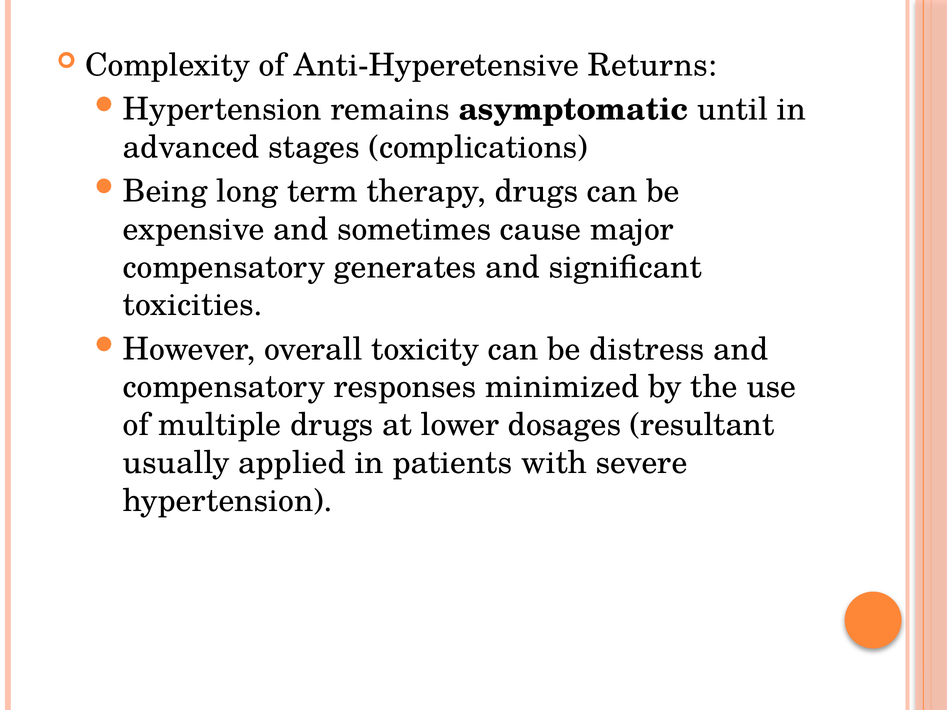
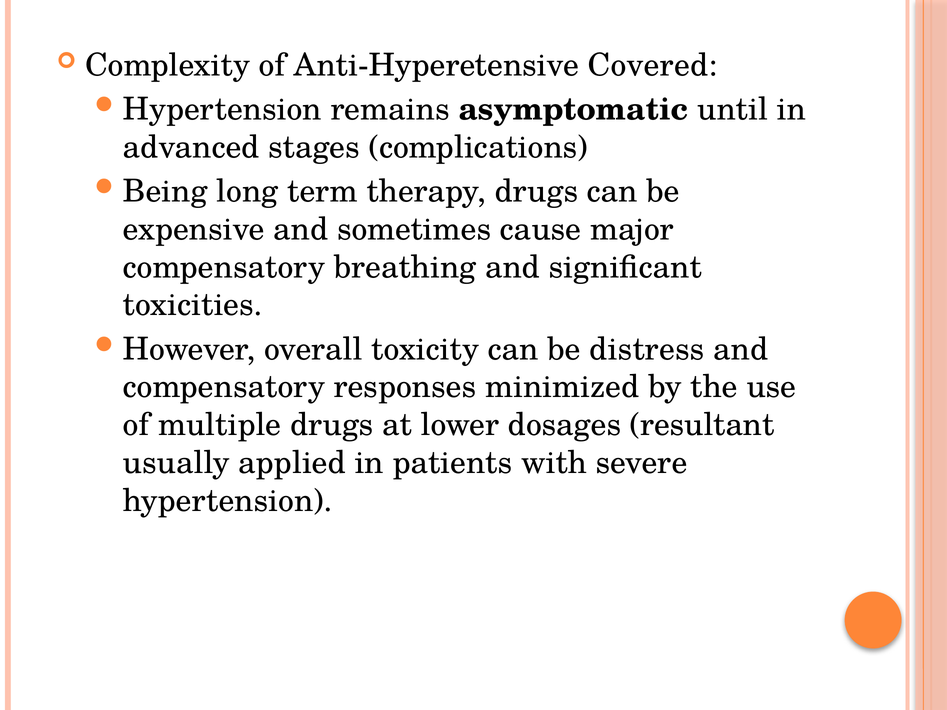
Returns: Returns -> Covered
generates: generates -> breathing
